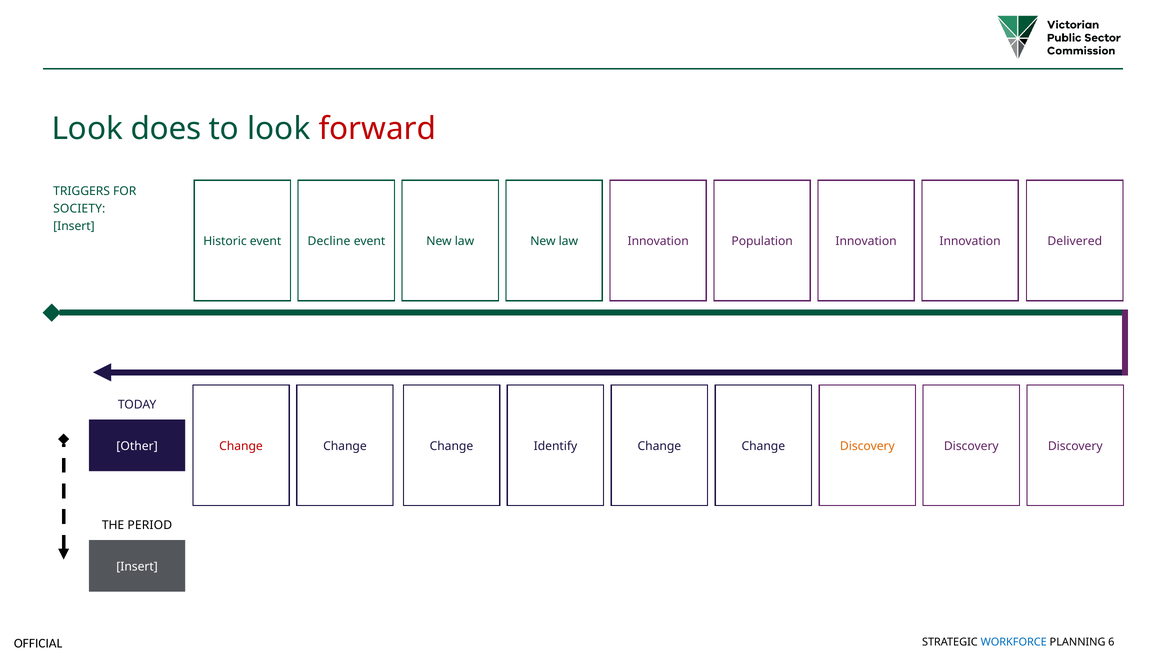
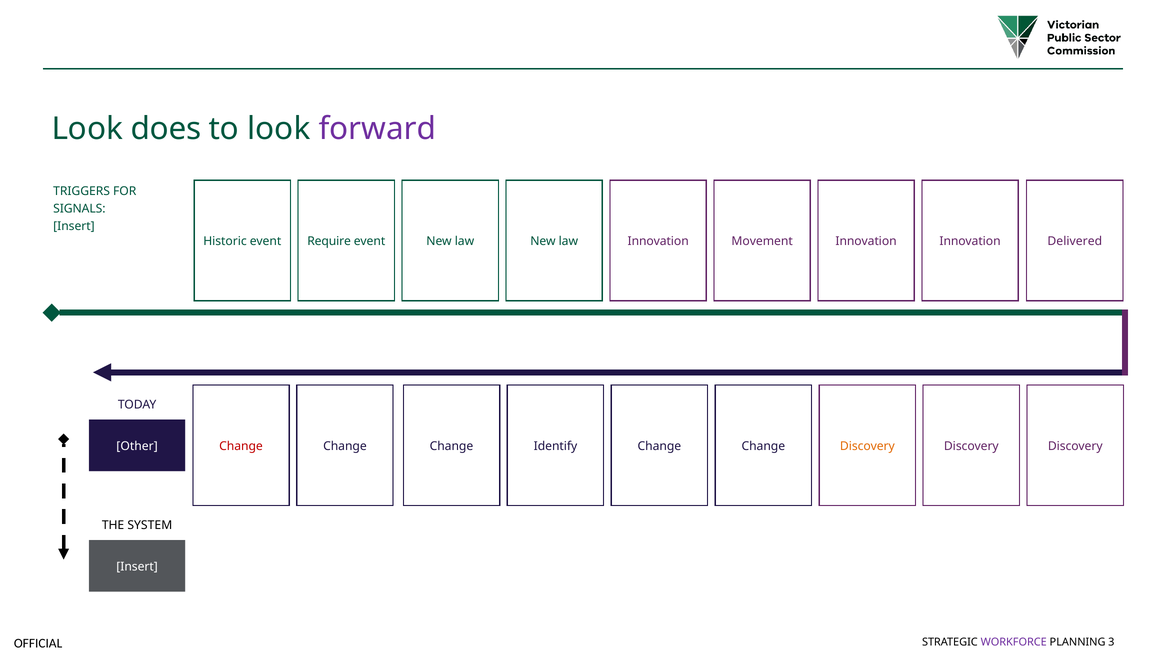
forward colour: red -> purple
SOCIETY: SOCIETY -> SIGNALS
Decline: Decline -> Require
Population: Population -> Movement
PERIOD: PERIOD -> SYSTEM
WORKFORCE colour: blue -> purple
6: 6 -> 3
